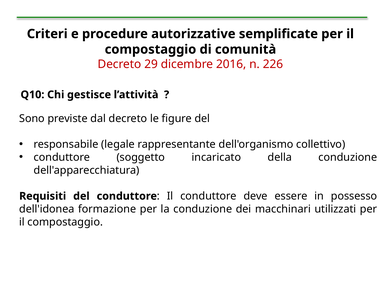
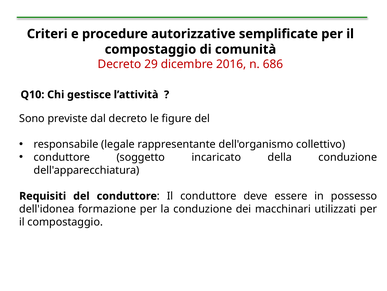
226: 226 -> 686
